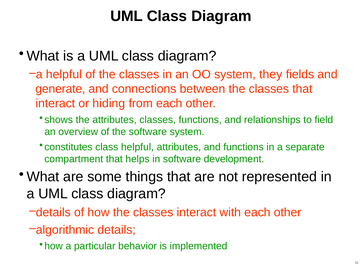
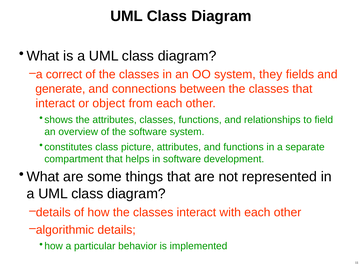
a helpful: helpful -> correct
hiding: hiding -> object
class helpful: helpful -> picture
